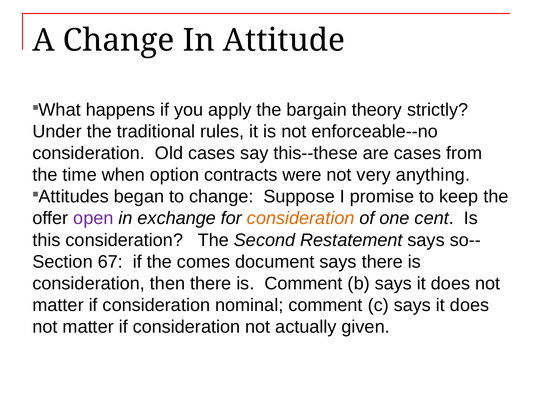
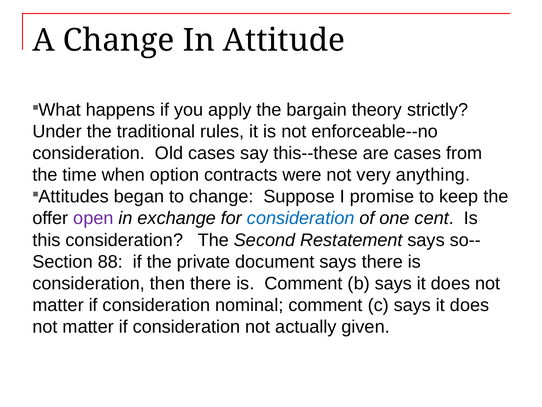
consideration at (301, 218) colour: orange -> blue
67: 67 -> 88
comes: comes -> private
